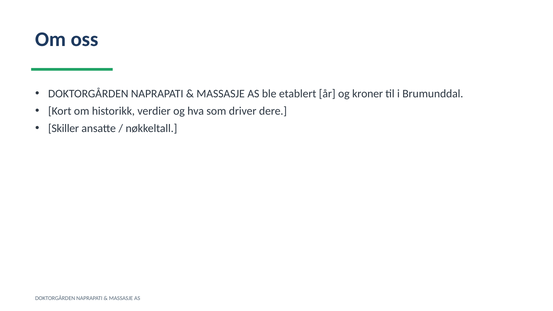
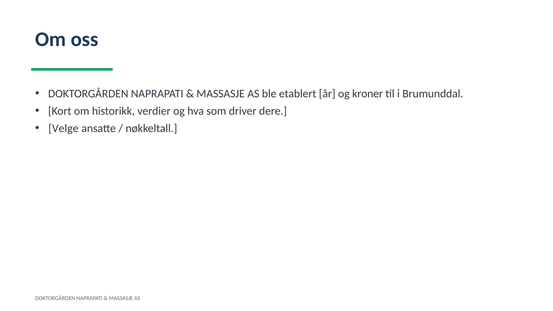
Skiller: Skiller -> Velge
